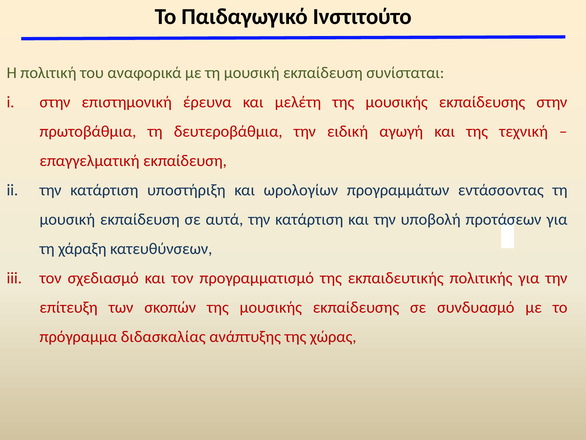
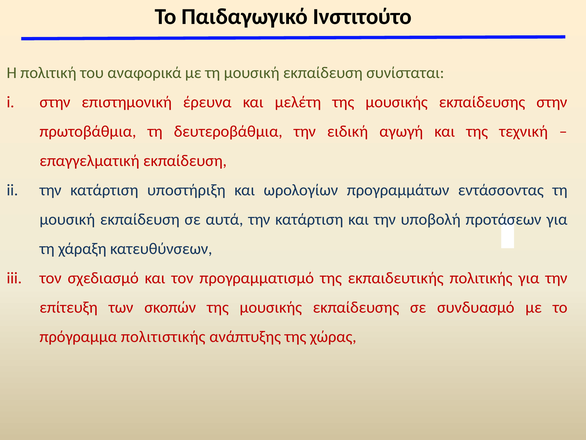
διδασκαλίας: διδασκαλίας -> πολιτιστικής
